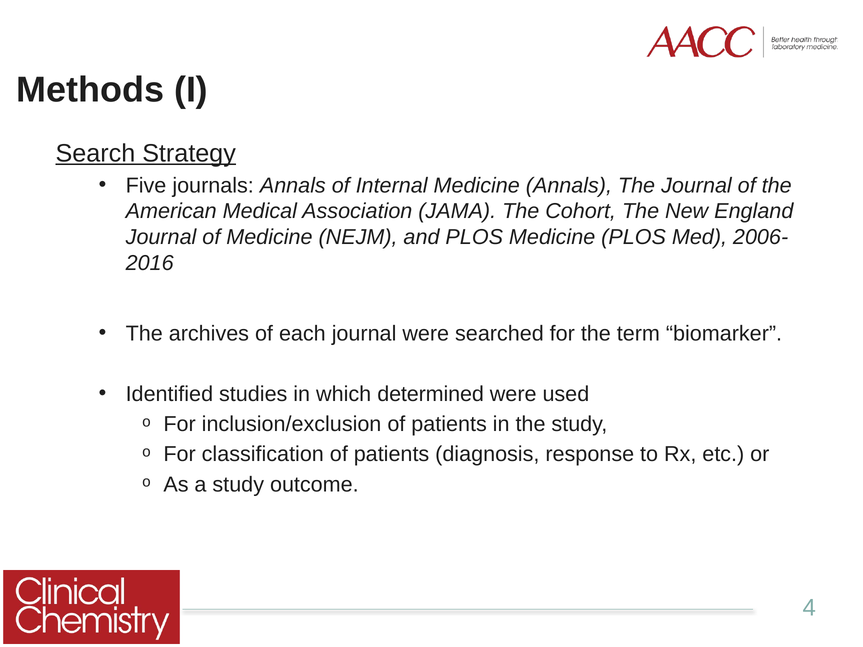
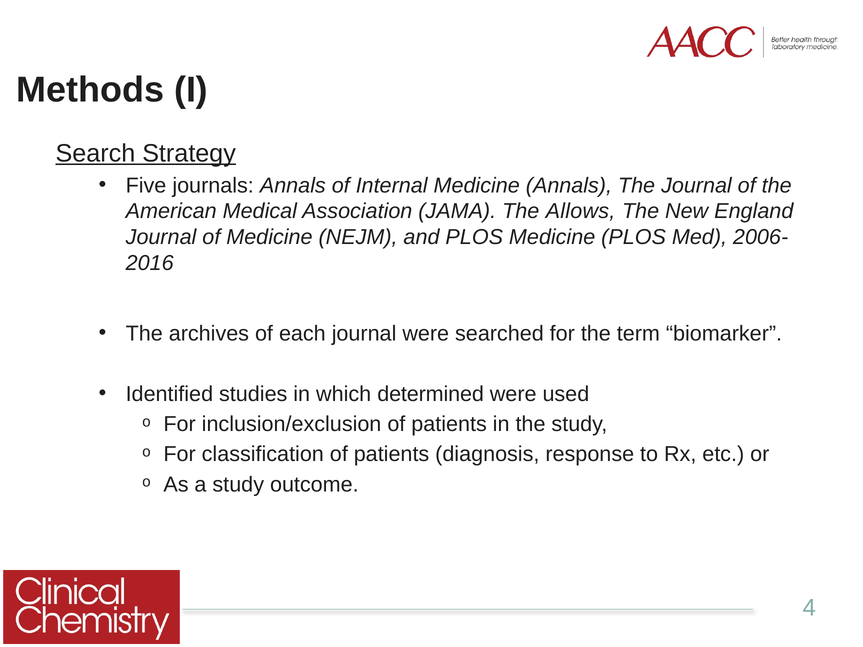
Cohort: Cohort -> Allows
